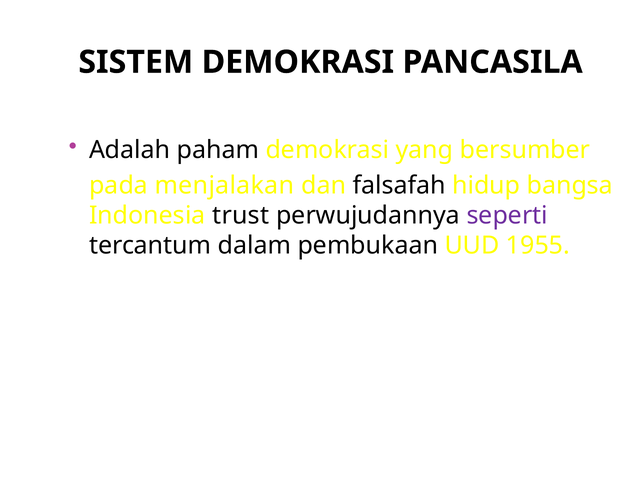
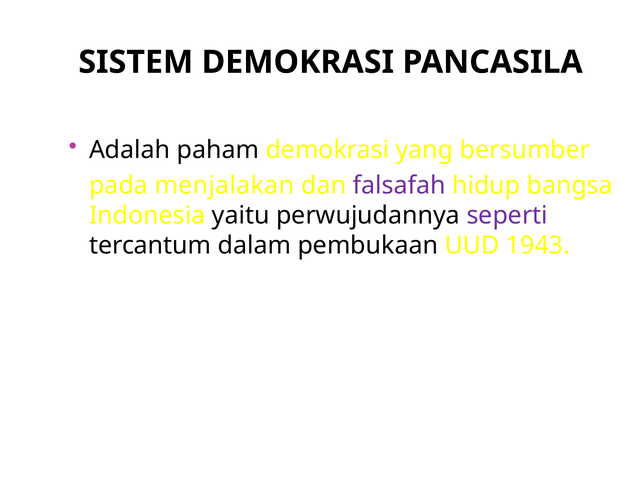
falsafah colour: black -> purple
trust: trust -> yaitu
1955: 1955 -> 1943
